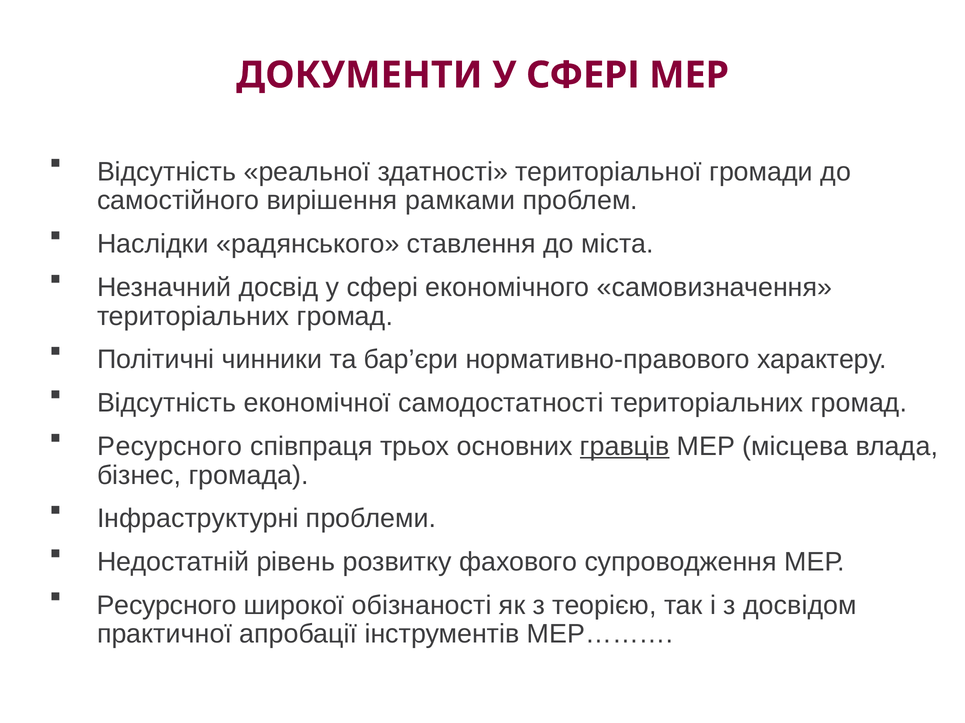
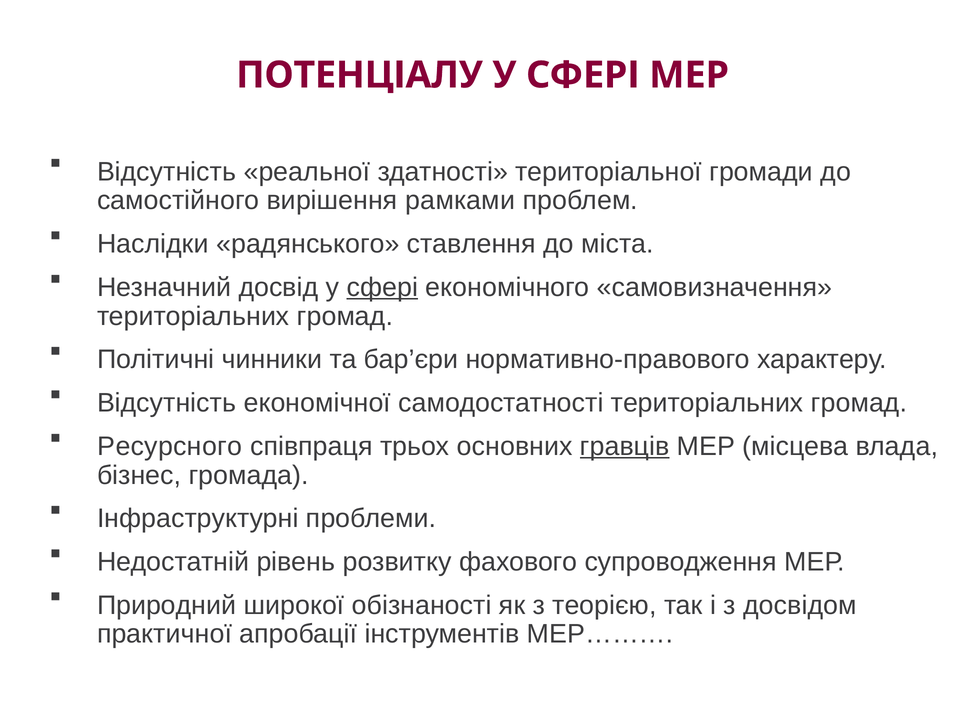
ДОКУМЕНТИ: ДОКУМЕНТИ -> ПОТЕНЦІАЛУ
сфері at (382, 288) underline: none -> present
Ресурсного at (167, 606): Ресурсного -> Природний
